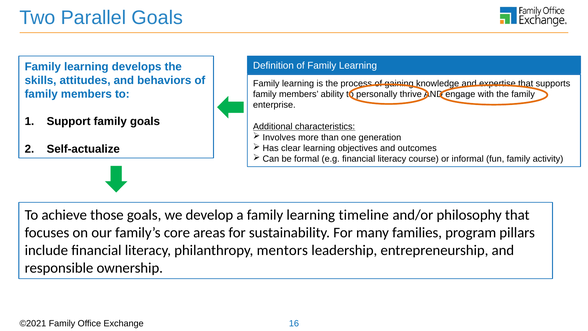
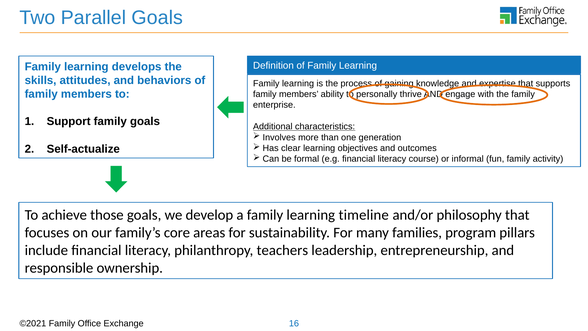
mentors: mentors -> teachers
